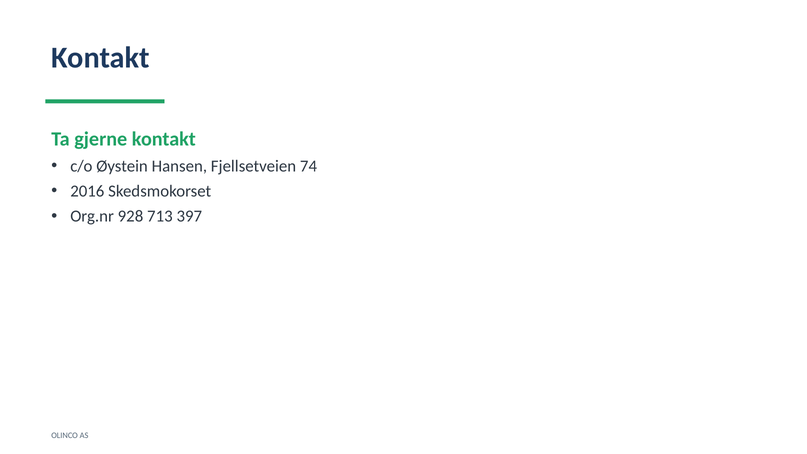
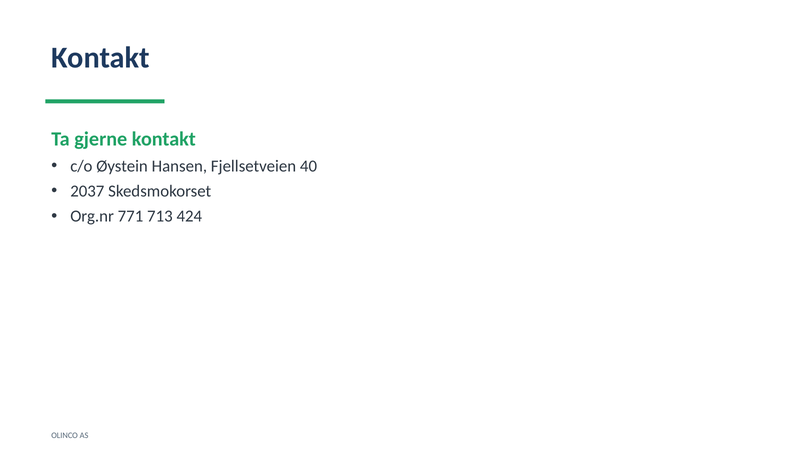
74: 74 -> 40
2016: 2016 -> 2037
928: 928 -> 771
397: 397 -> 424
